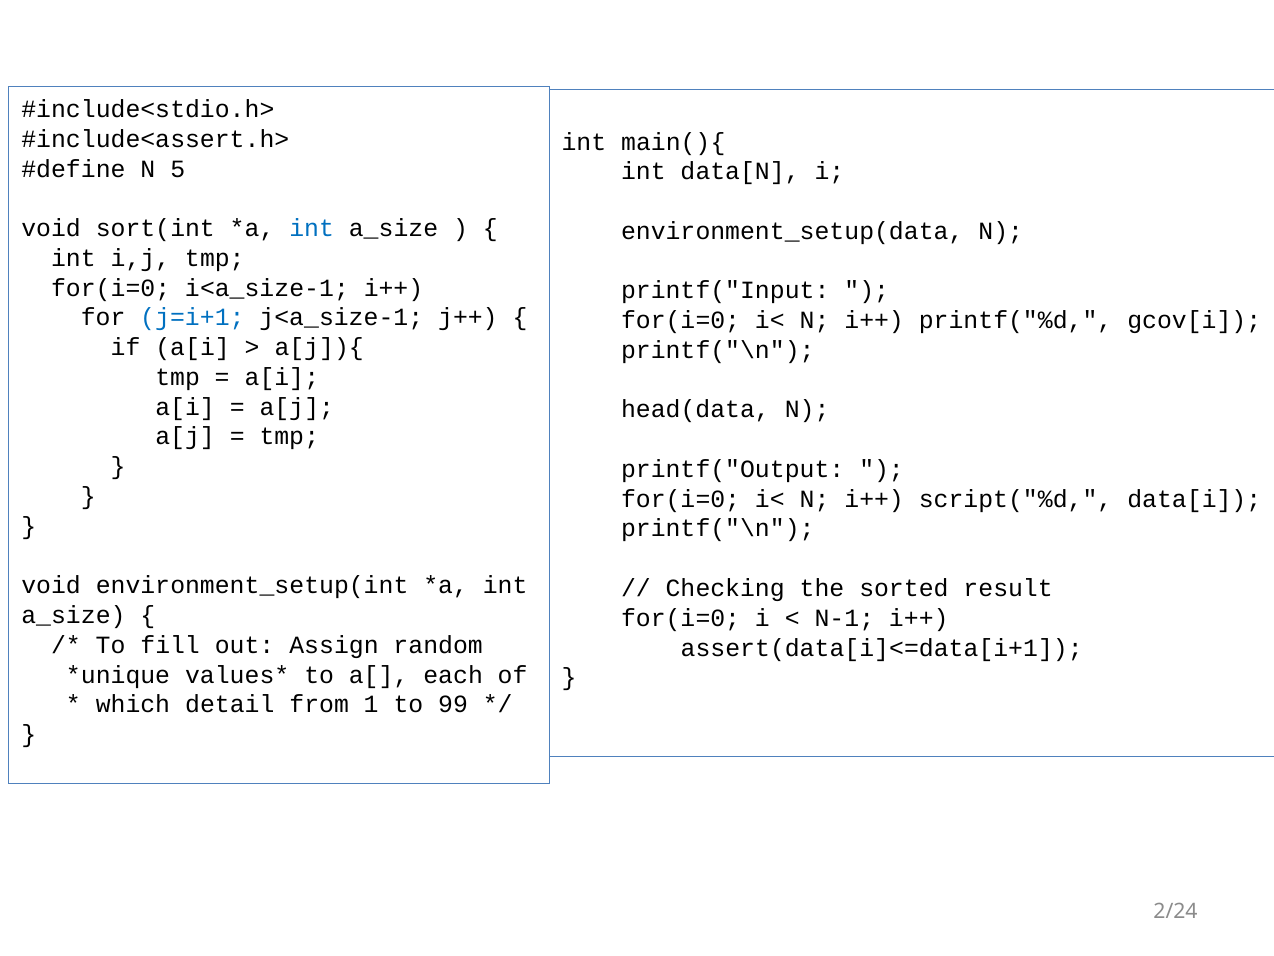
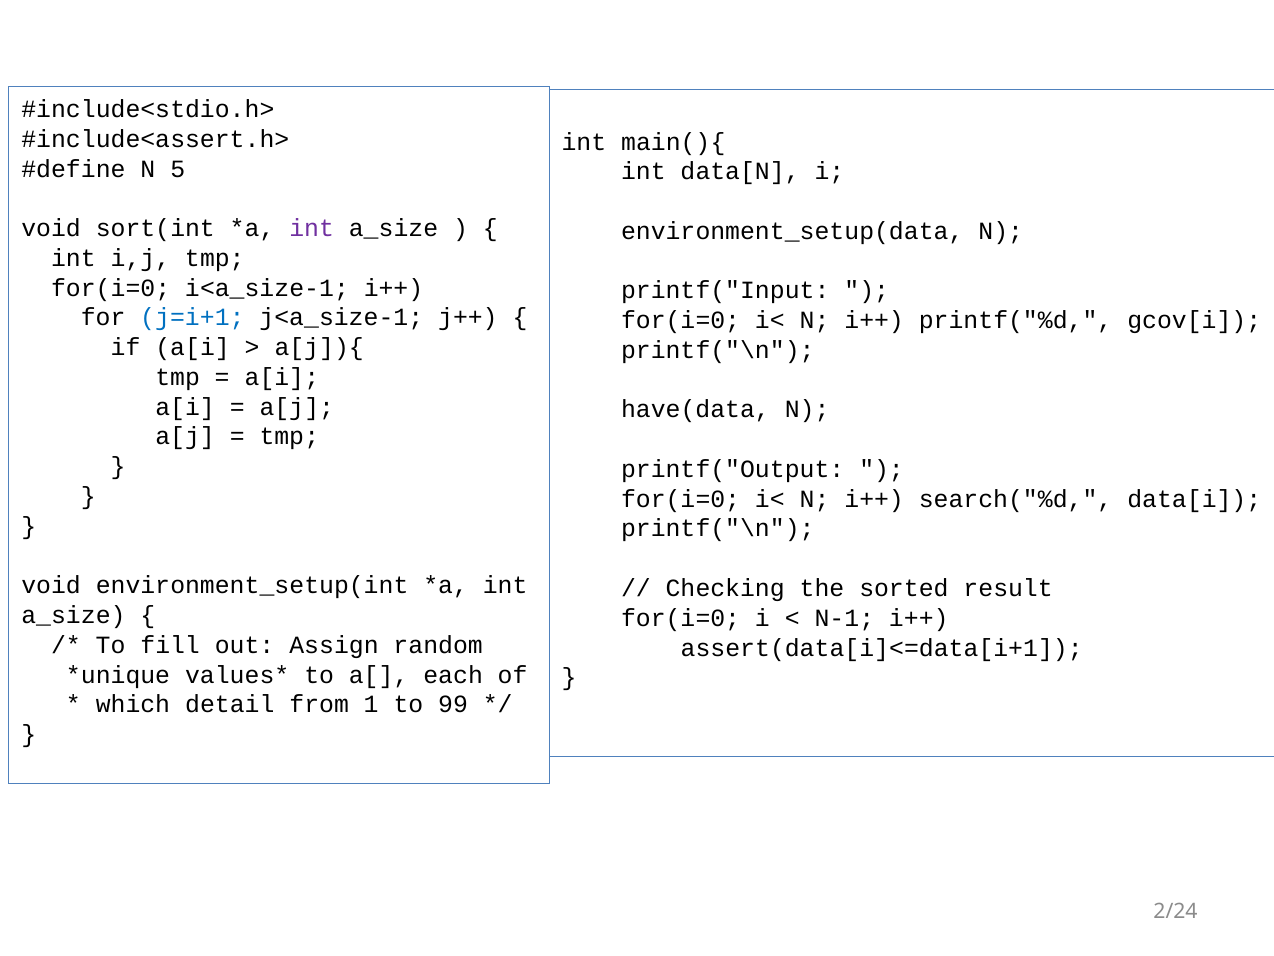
int at (312, 228) colour: blue -> purple
head(data: head(data -> have(data
script("%d: script("%d -> search("%d
